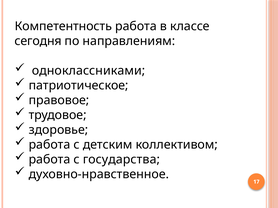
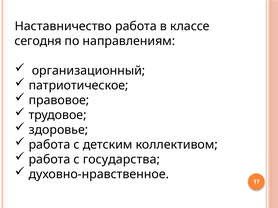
Компетентность: Компетентность -> Наставничество
одноклассниками: одноклассниками -> организационный
